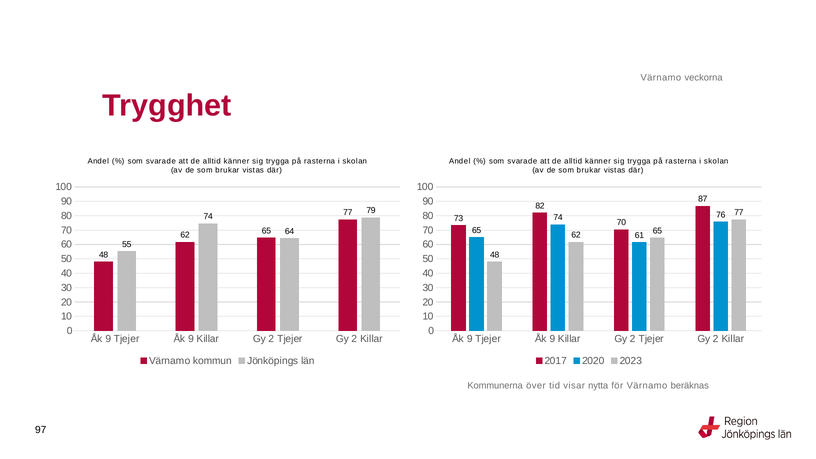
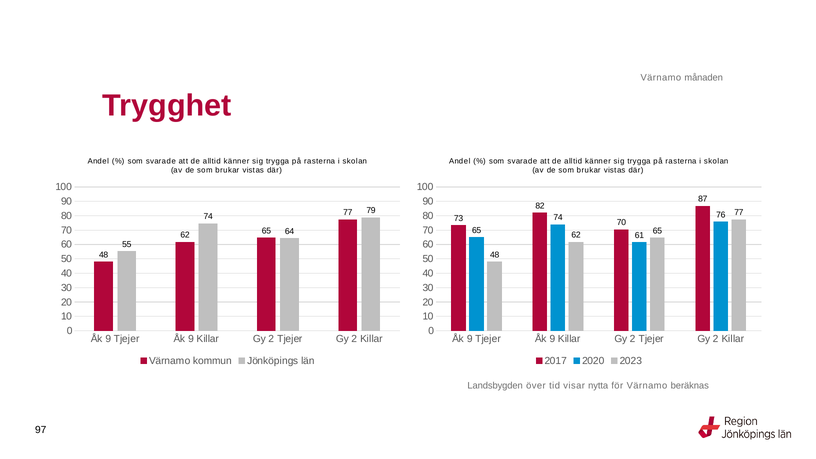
veckorna: veckorna -> månaden
Kommunerna: Kommunerna -> Landsbygden
